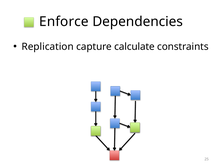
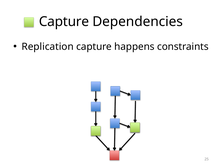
Enforce at (64, 21): Enforce -> Capture
calculate: calculate -> happens
